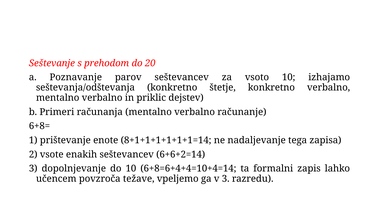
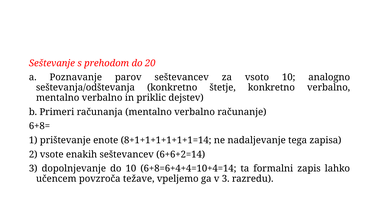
izhajamo: izhajamo -> analogno
